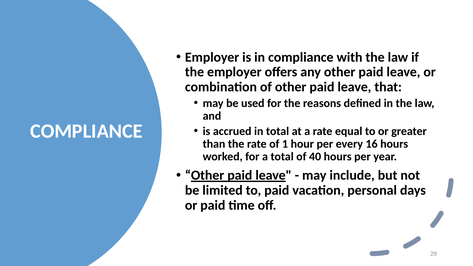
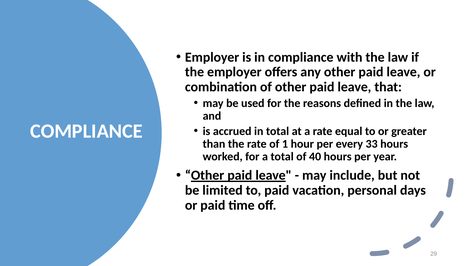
16: 16 -> 33
